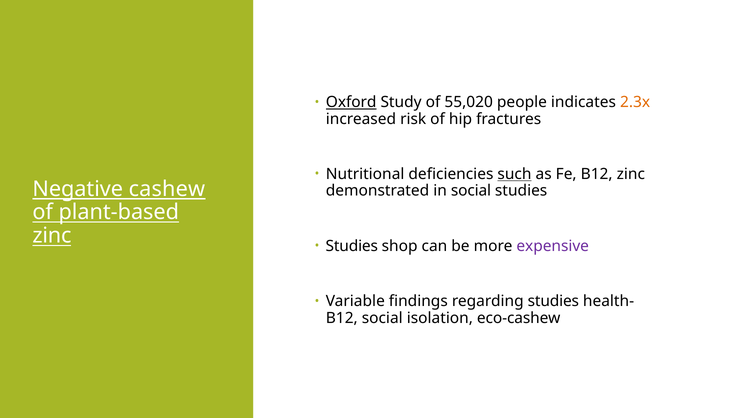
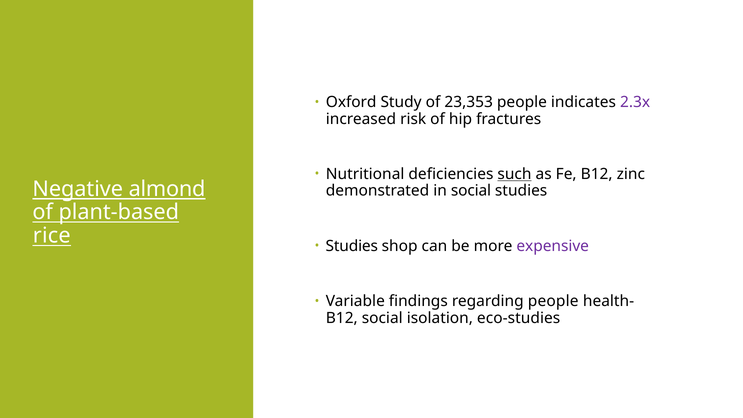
Oxford underline: present -> none
55,020: 55,020 -> 23,353
2.3x colour: orange -> purple
cashew: cashew -> almond
zinc at (52, 236): zinc -> rice
regarding studies: studies -> people
eco-cashew: eco-cashew -> eco-studies
